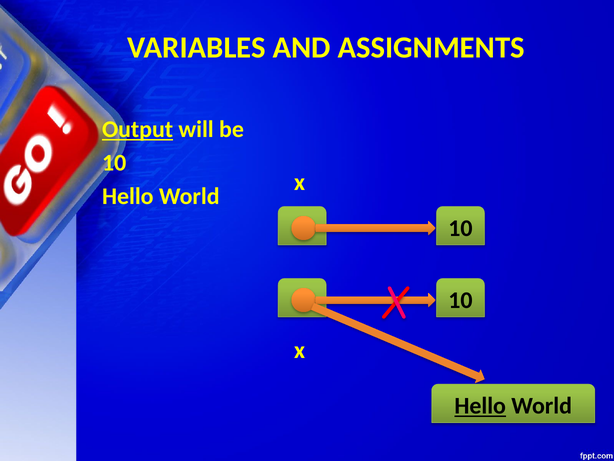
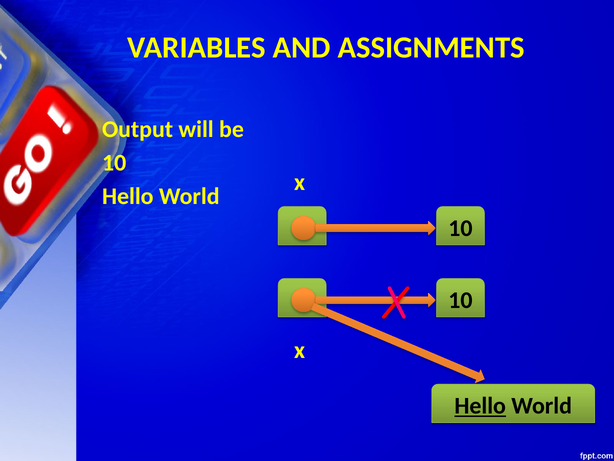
Output underline: present -> none
